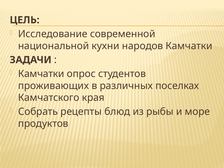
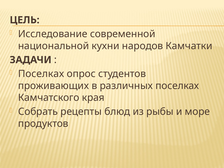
Камчатки at (41, 74): Камчатки -> Поселках
